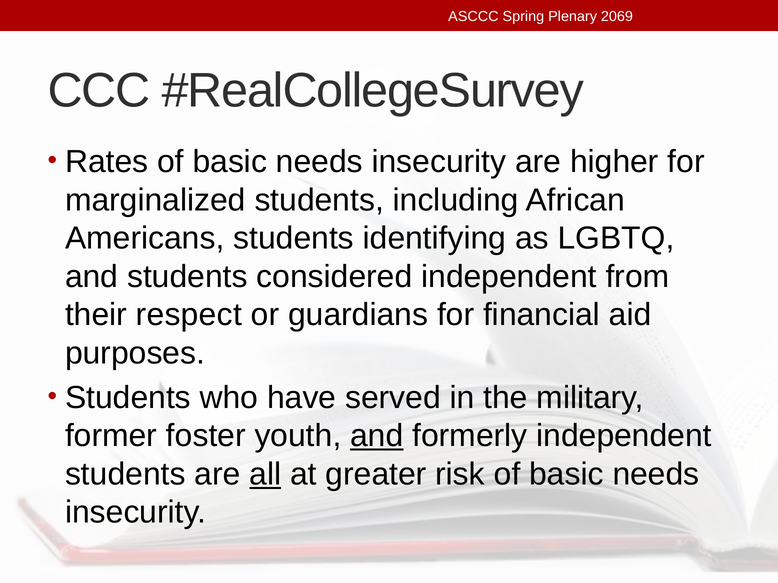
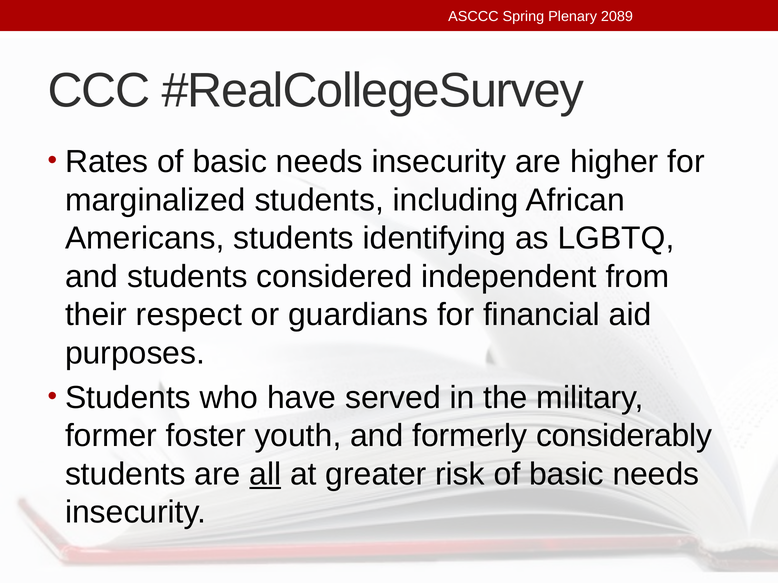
2069: 2069 -> 2089
and at (377, 436) underline: present -> none
formerly independent: independent -> considerably
